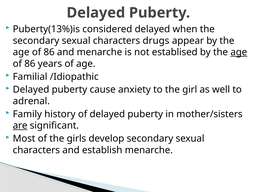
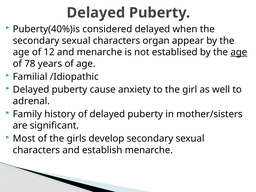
Puberty(13%)is: Puberty(13%)is -> Puberty(40%)is
drugs: drugs -> organ
86 at (49, 52): 86 -> 12
86 at (30, 64): 86 -> 78
are underline: present -> none
